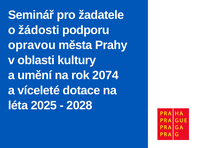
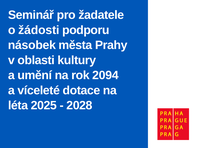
opravou: opravou -> násobek
2074: 2074 -> 2094
